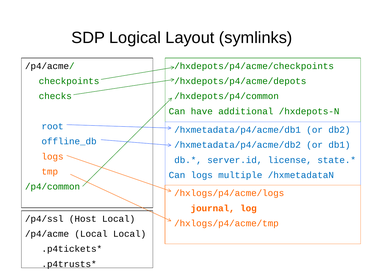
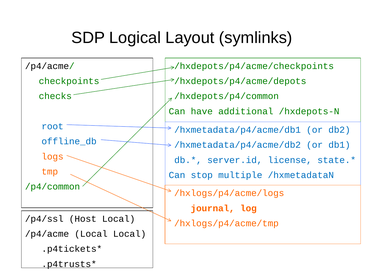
Can logs: logs -> stop
